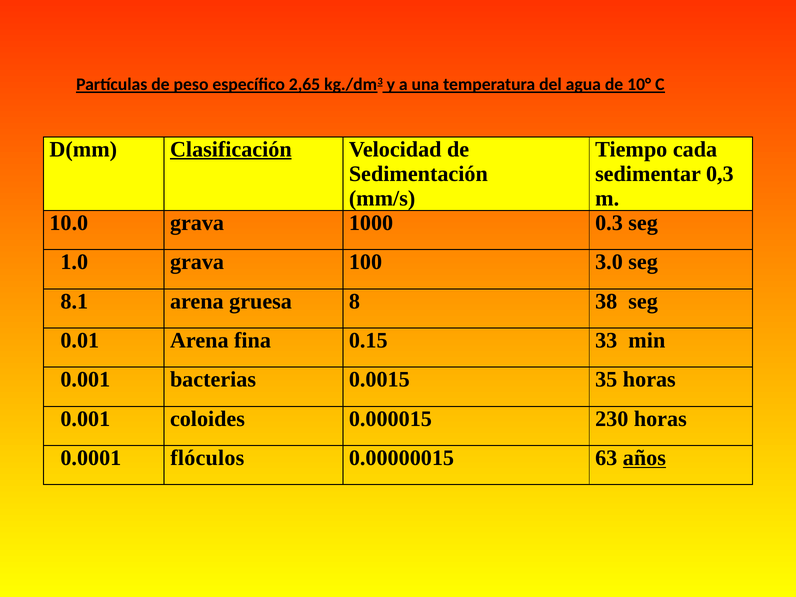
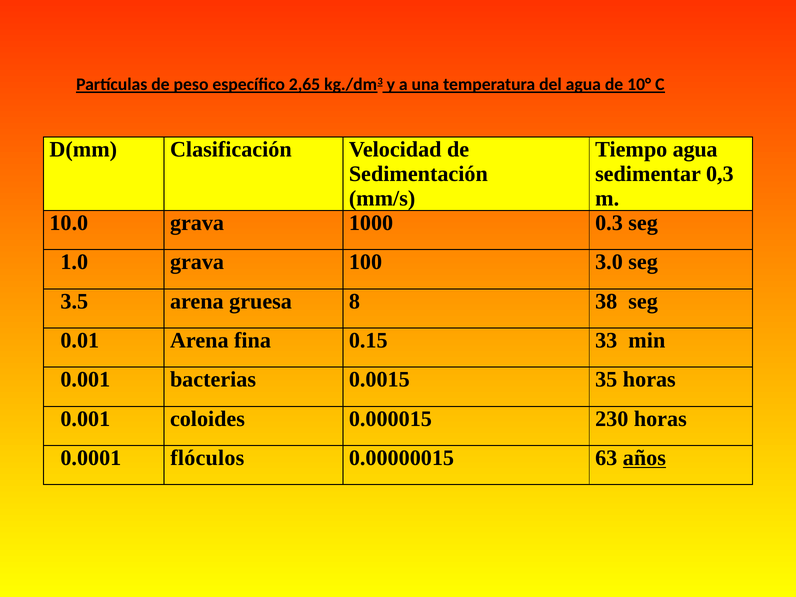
Clasificación underline: present -> none
Tiempo cada: cada -> agua
8.1: 8.1 -> 3.5
